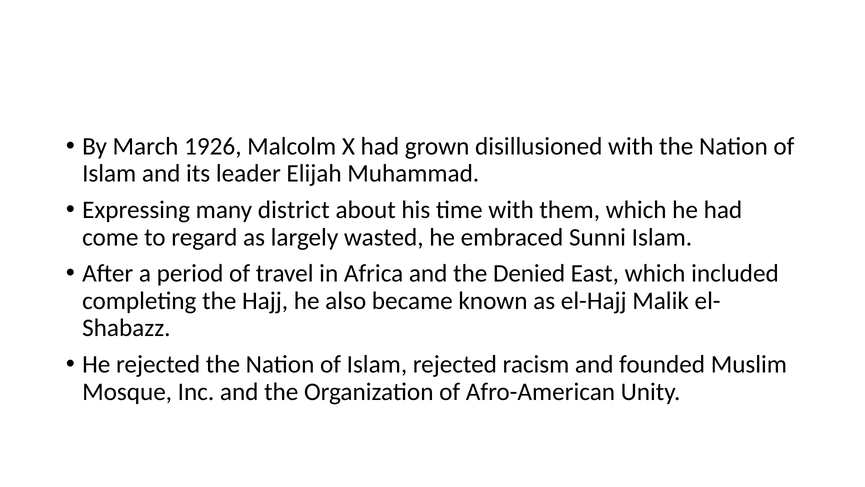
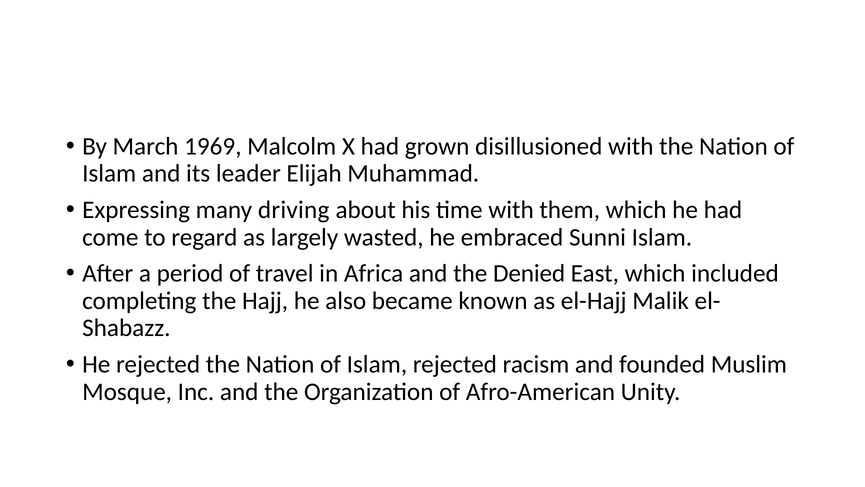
1926: 1926 -> 1969
district: district -> driving
